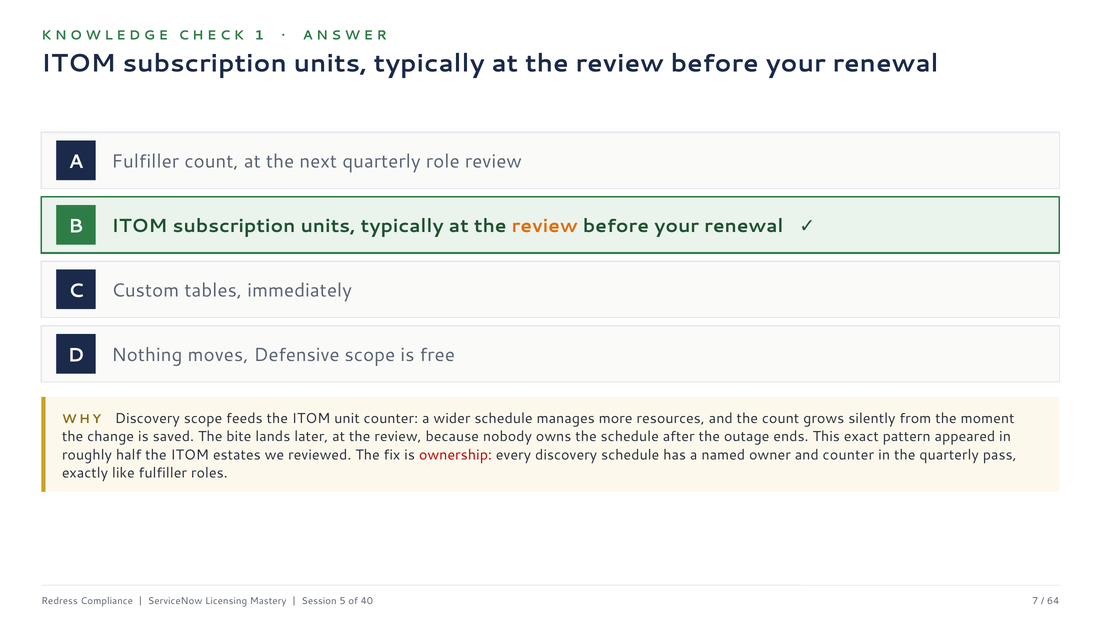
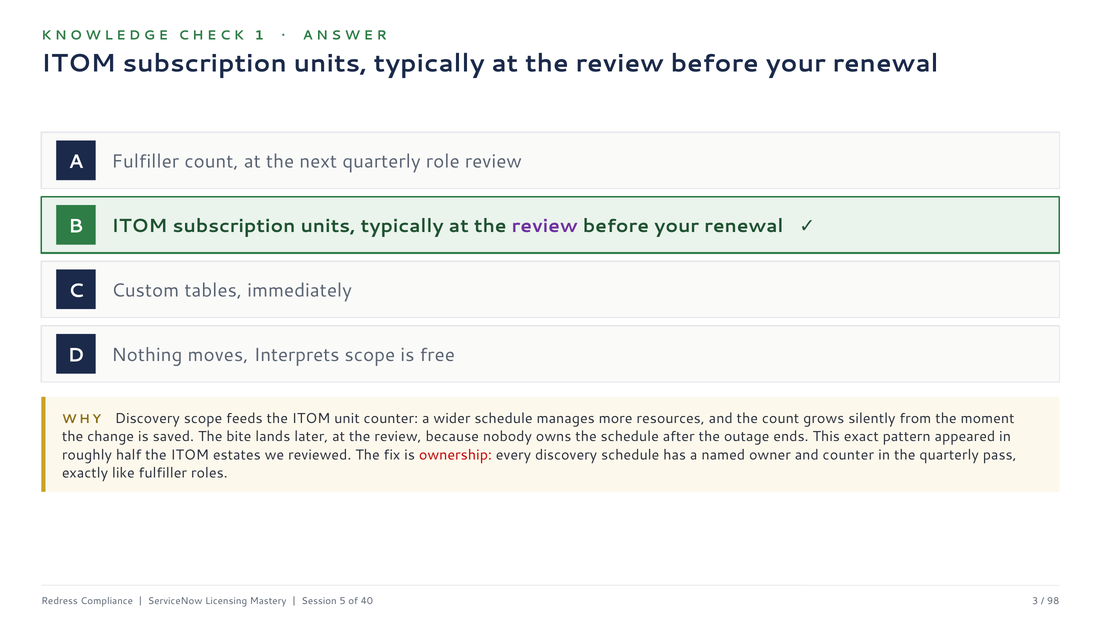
review at (545, 226) colour: orange -> purple
Defensive: Defensive -> Interprets
7: 7 -> 3
64: 64 -> 98
